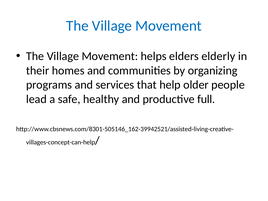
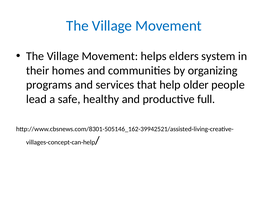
elderly: elderly -> system
